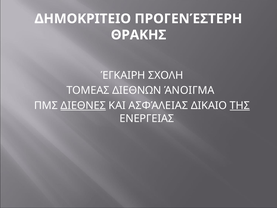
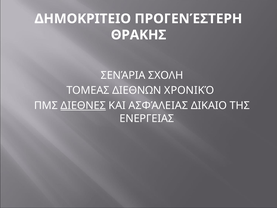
ΈΓΚΑΙΡΗ: ΈΓΚΑΙΡΗ -> ΣΕΝΆΡΙΑ
ΆΝΟΙΓΜΑ: ΆΝΟΙΓΜΑ -> ΧΡΟΝΙΚΌ
ΤΗΣ underline: present -> none
